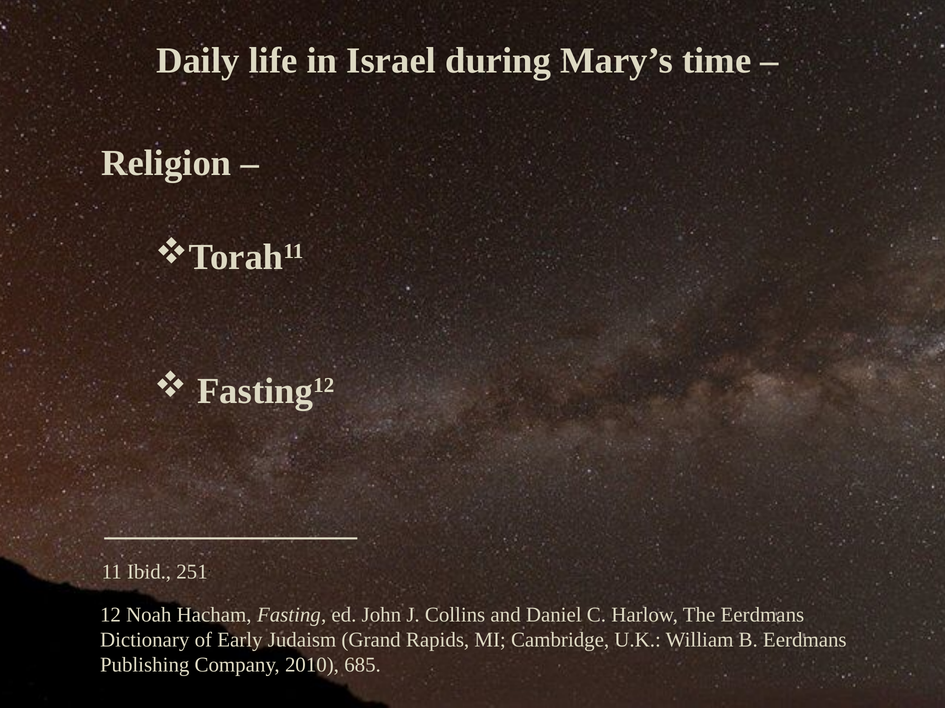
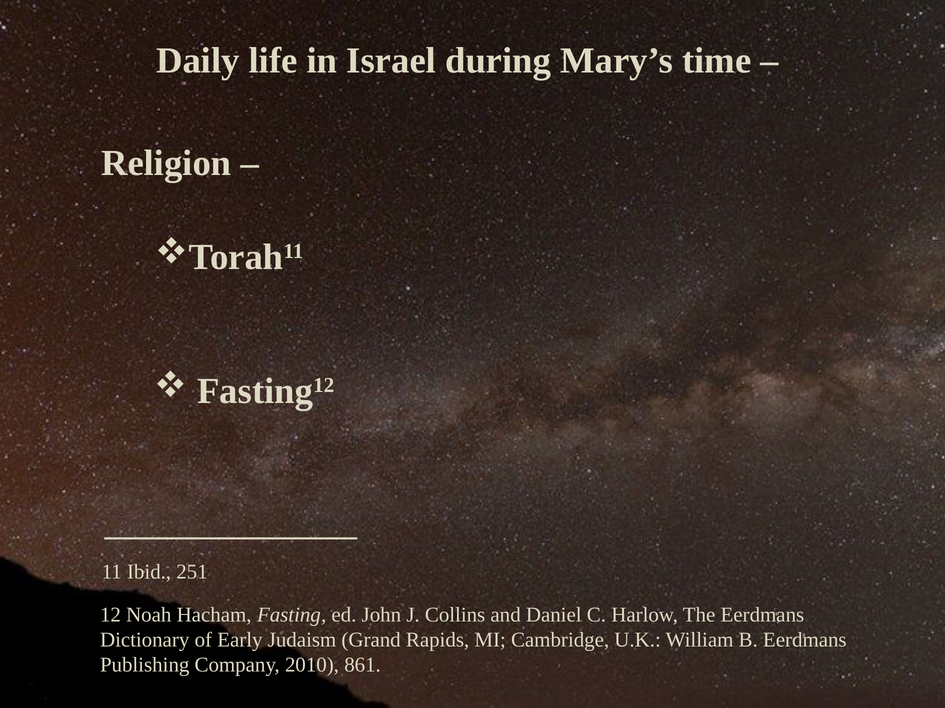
685: 685 -> 861
